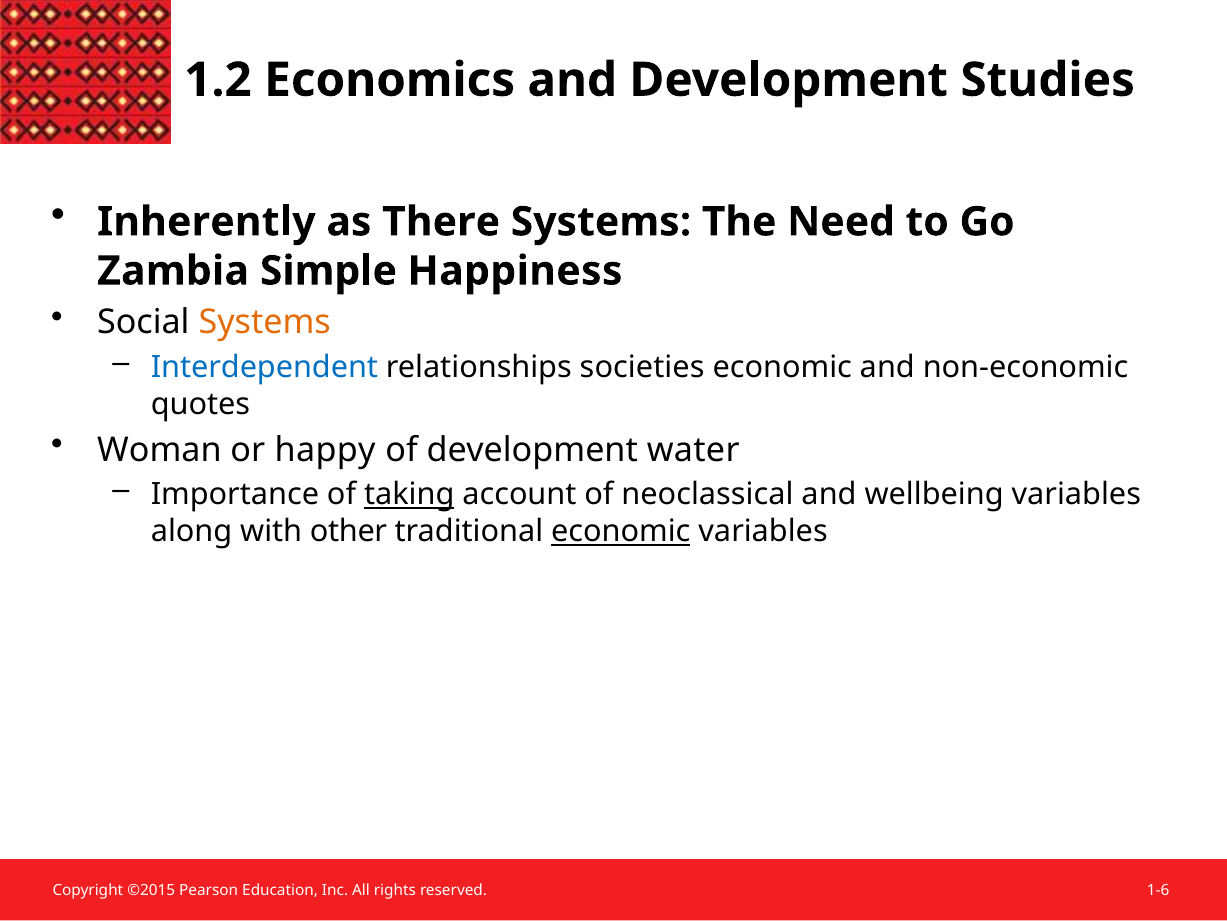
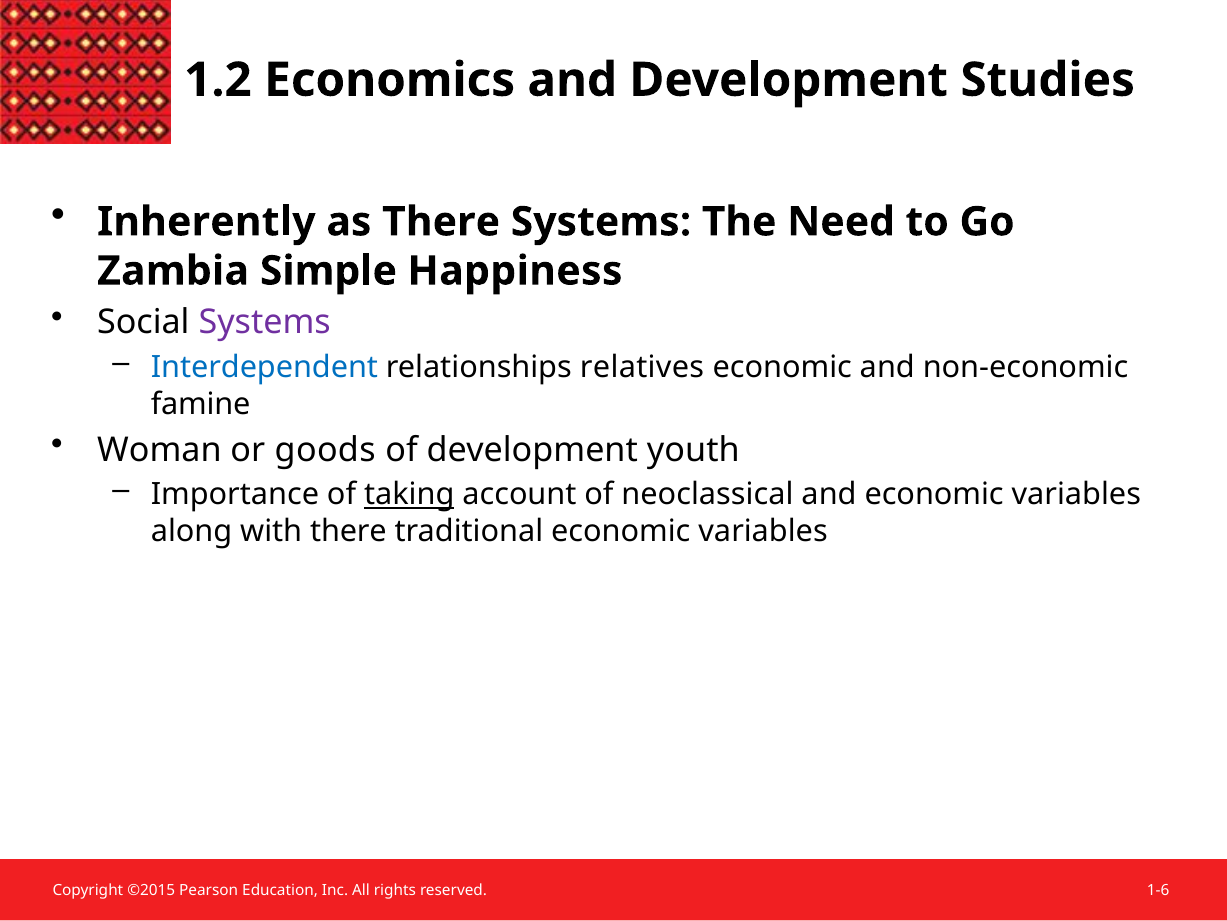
Systems at (265, 322) colour: orange -> purple
societies: societies -> relatives
quotes: quotes -> famine
happy: happy -> goods
water: water -> youth
and wellbeing: wellbeing -> economic
with other: other -> there
economic at (621, 531) underline: present -> none
